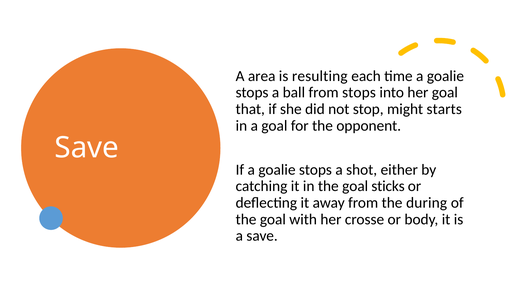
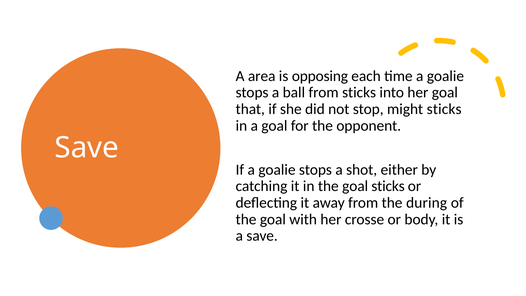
resulting: resulting -> opposing
from stops: stops -> sticks
might starts: starts -> sticks
